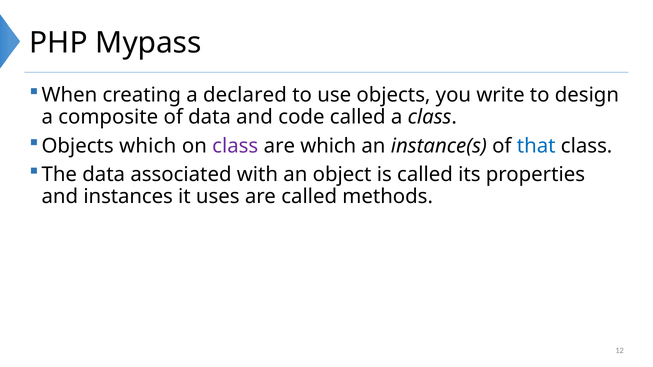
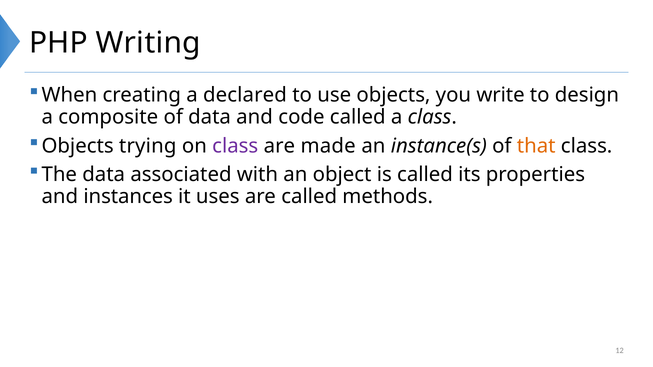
Mypass: Mypass -> Writing
Objects which: which -> trying
are which: which -> made
that colour: blue -> orange
